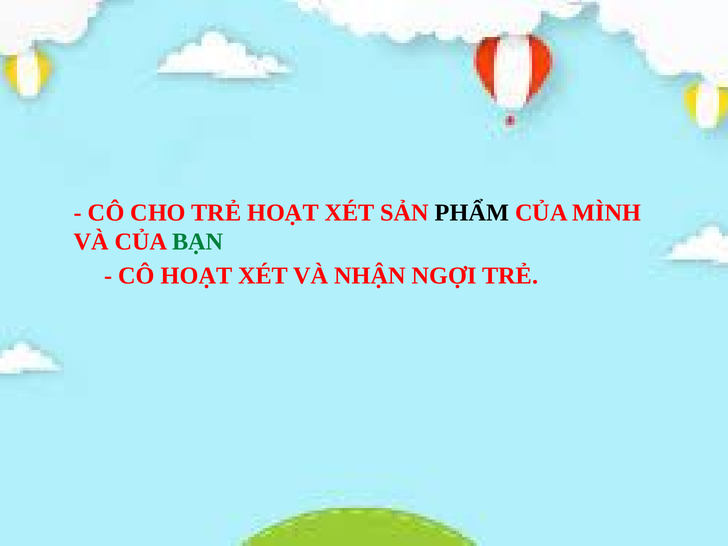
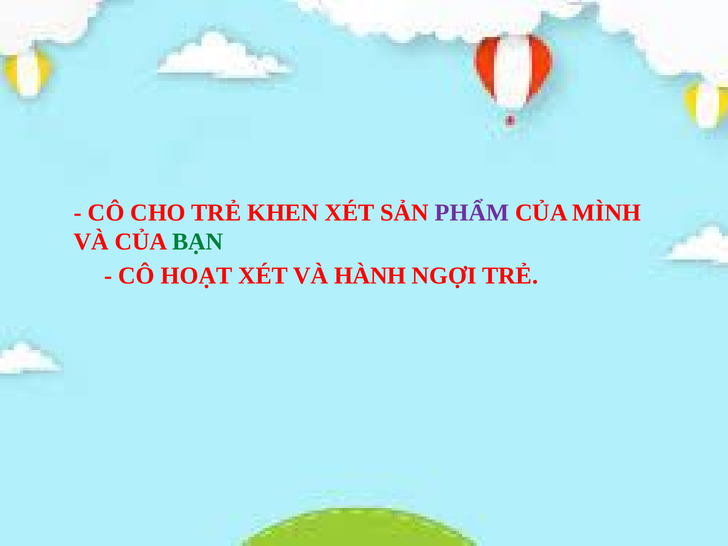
TRẺ HOẠT: HOẠT -> KHEN
PHẨM colour: black -> purple
NHẬN: NHẬN -> HÀNH
